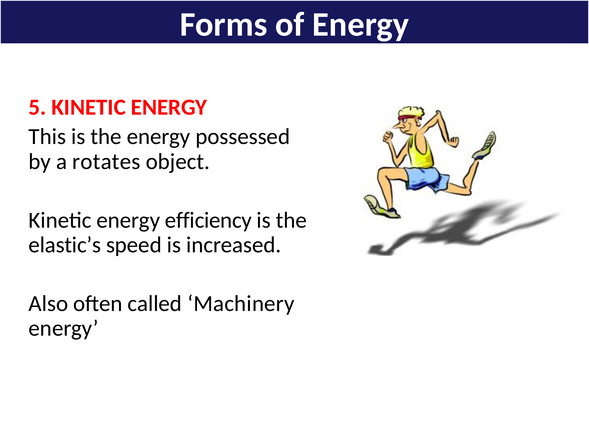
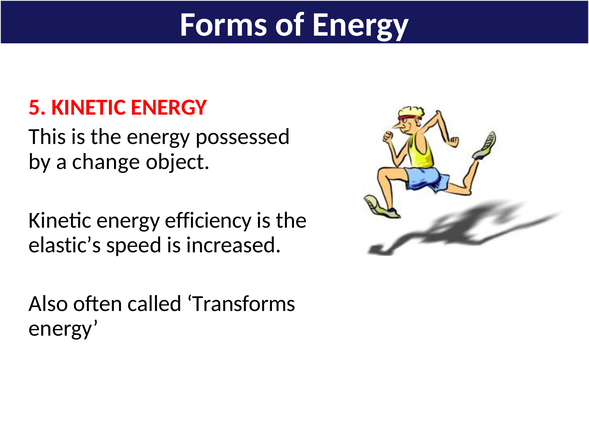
rotates: rotates -> change
Machinery: Machinery -> Transforms
